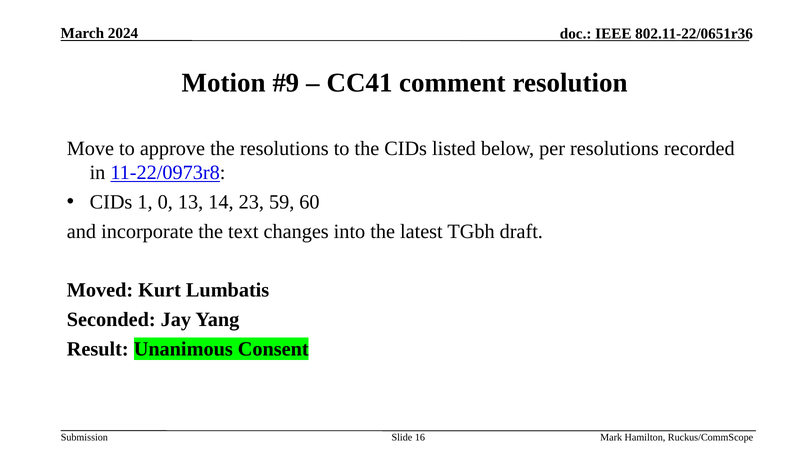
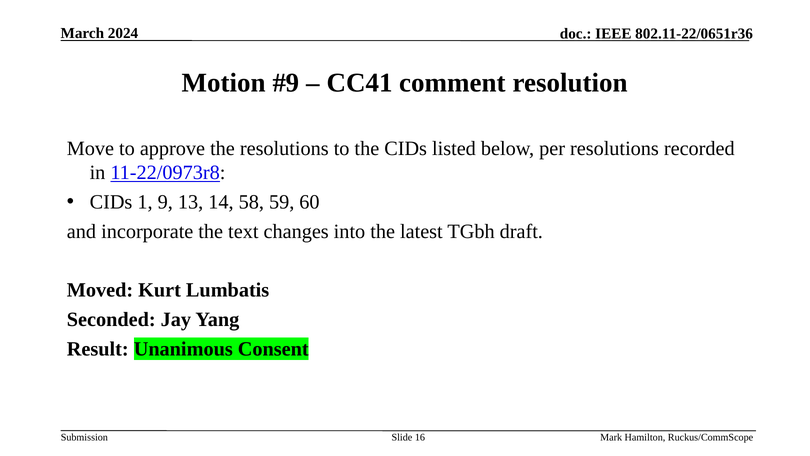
0: 0 -> 9
23: 23 -> 58
